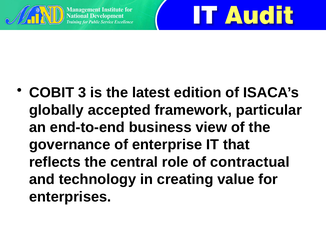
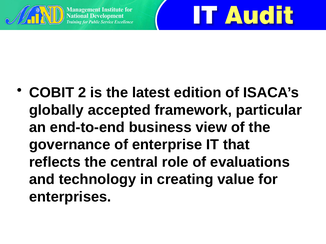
3: 3 -> 2
contractual: contractual -> evaluations
